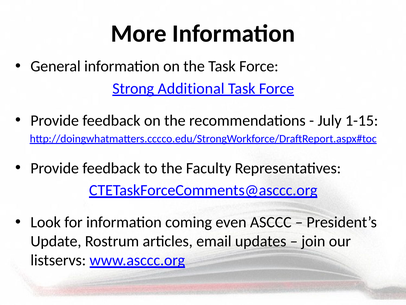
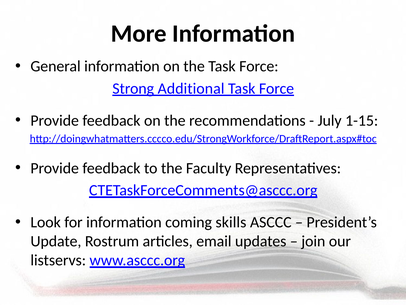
even: even -> skills
